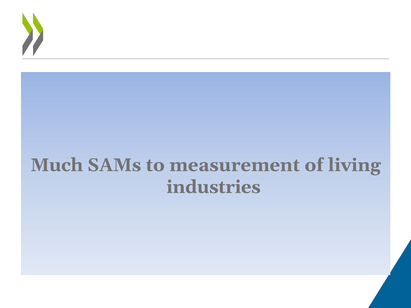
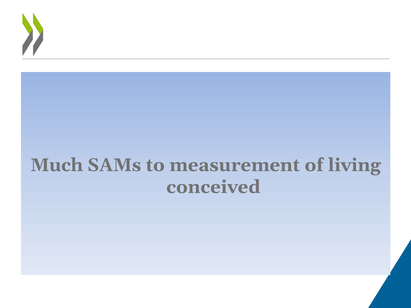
industries: industries -> conceived
